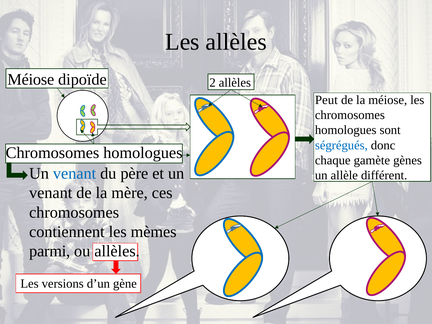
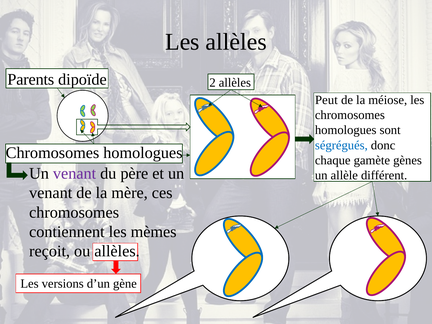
Méiose at (31, 79): Méiose -> Parents
venant at (75, 173) colour: blue -> purple
parmi: parmi -> reçoit
